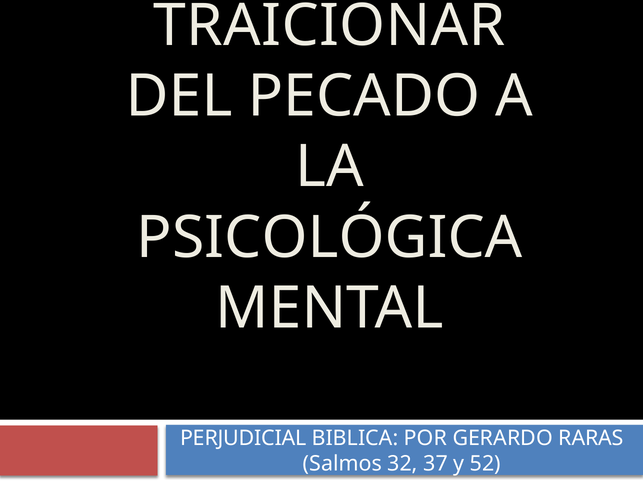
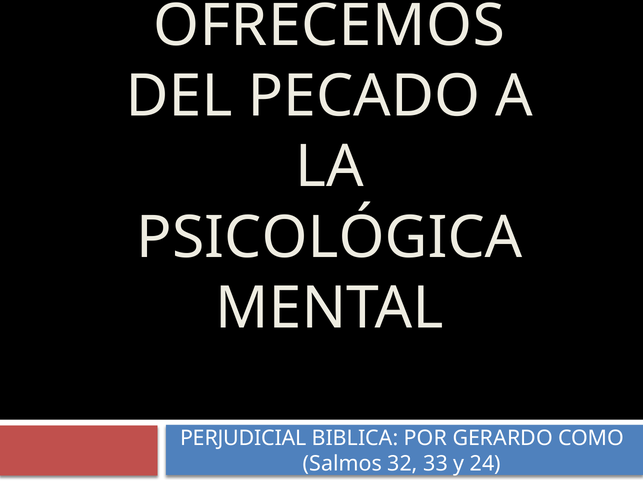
TRAICIONAR: TRAICIONAR -> OFRECEMOS
RARAS: RARAS -> COMO
37: 37 -> 33
52: 52 -> 24
